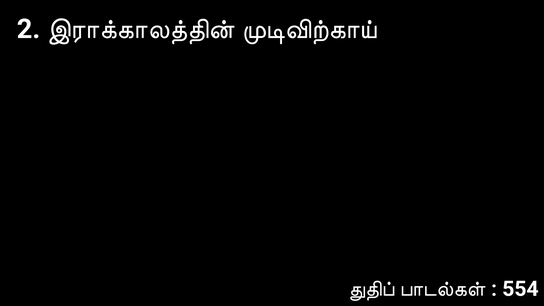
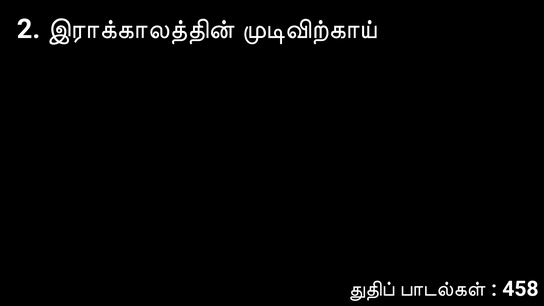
554: 554 -> 458
